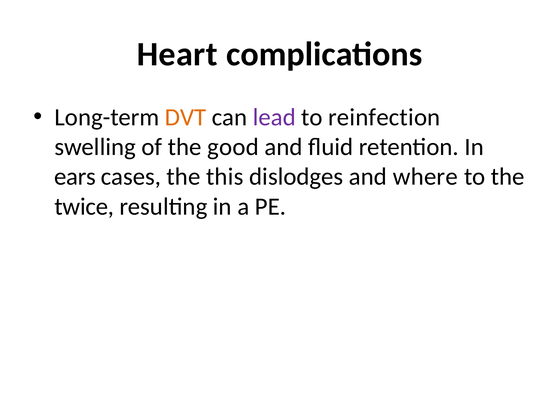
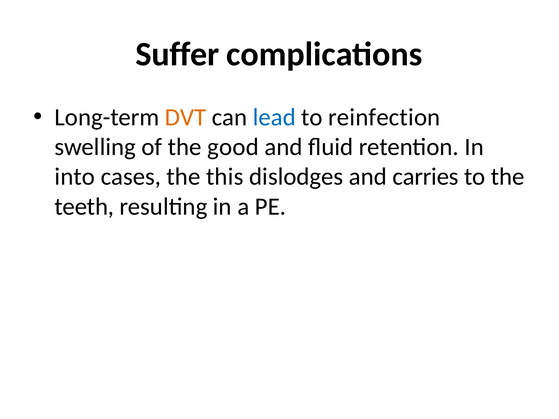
Heart: Heart -> Suffer
lead colour: purple -> blue
ears: ears -> into
where: where -> carries
twice: twice -> teeth
